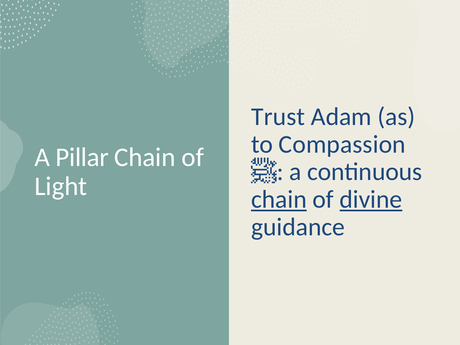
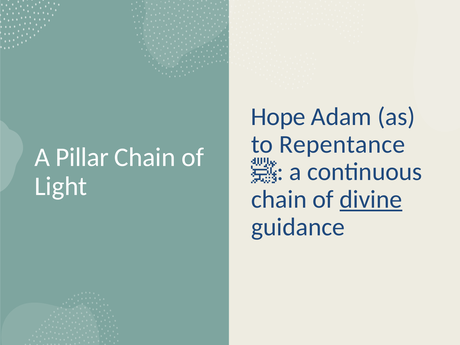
Trust: Trust -> Hope
Compassion: Compassion -> Repentance
chain at (279, 199) underline: present -> none
